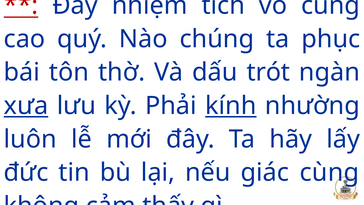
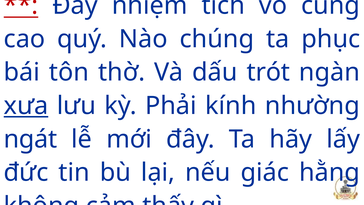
kính underline: present -> none
luôn: luôn -> ngát
giác cùng: cùng -> hằng
